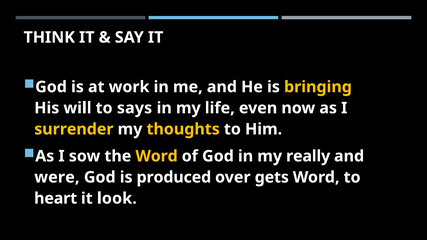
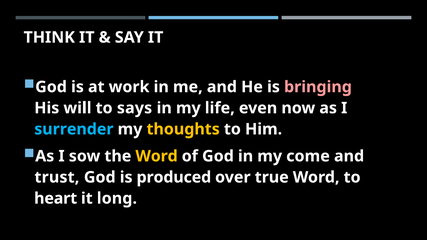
bringing colour: yellow -> pink
surrender colour: yellow -> light blue
really: really -> come
were: were -> trust
gets: gets -> true
look: look -> long
